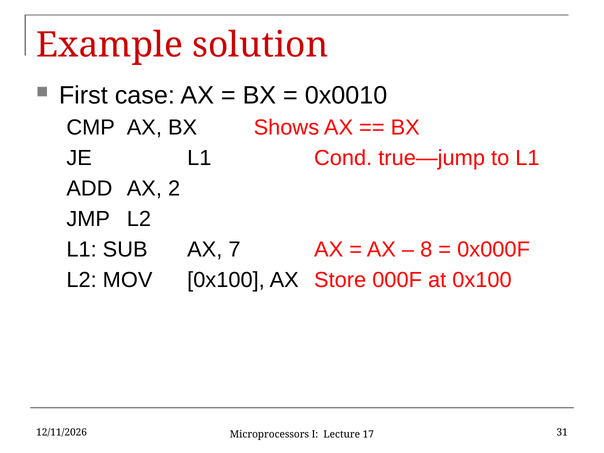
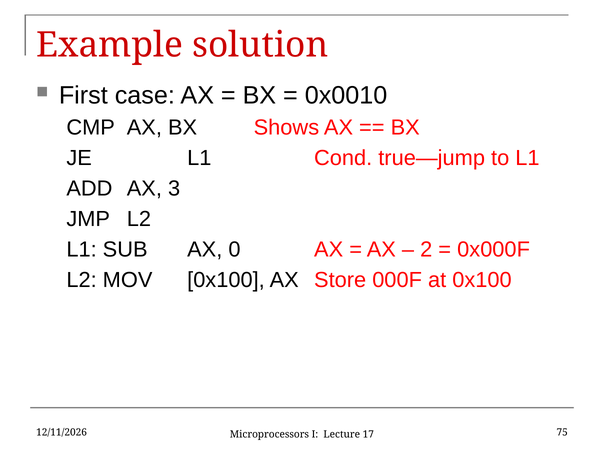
2: 2 -> 3
7: 7 -> 0
8: 8 -> 2
31: 31 -> 75
